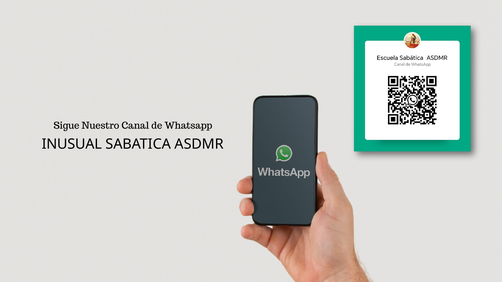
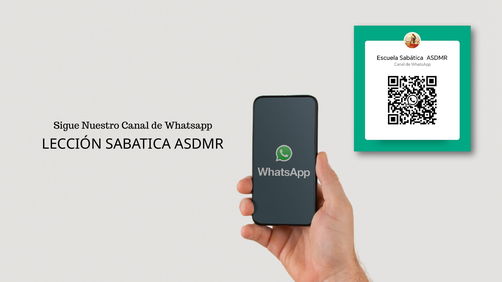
INUSUAL: INUSUAL -> LECCIÓN
